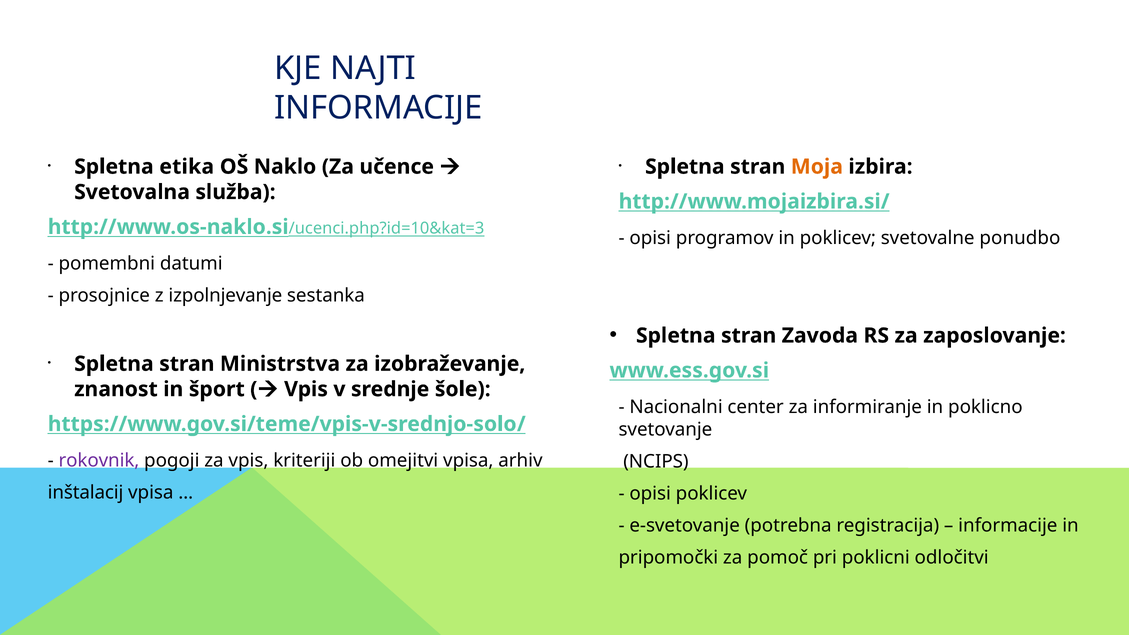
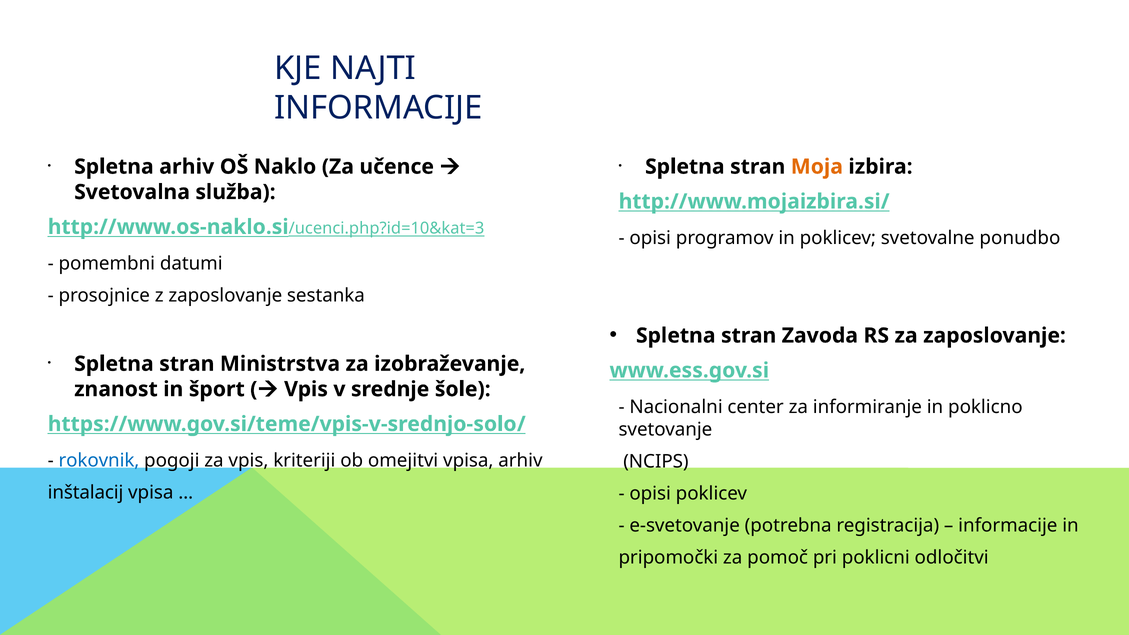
Spletna etika: etika -> arhiv
z izpolnjevanje: izpolnjevanje -> zaposlovanje
rokovnik colour: purple -> blue
